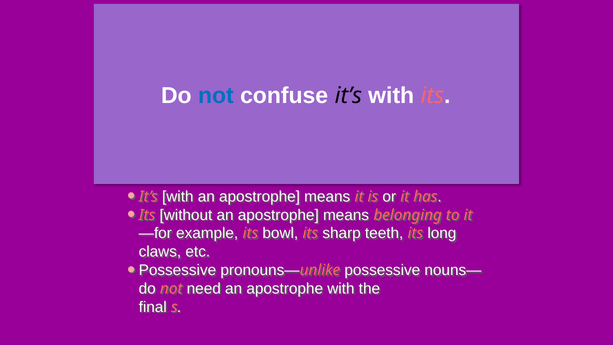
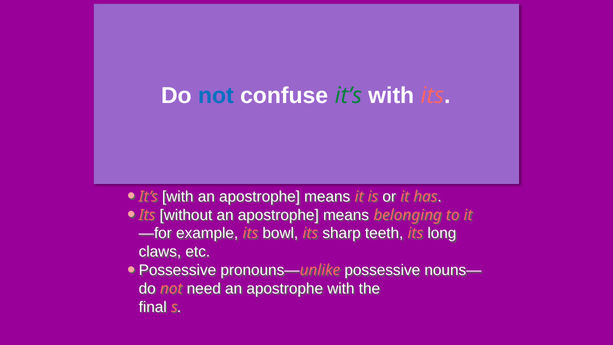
it’s at (348, 95) colour: black -> green
